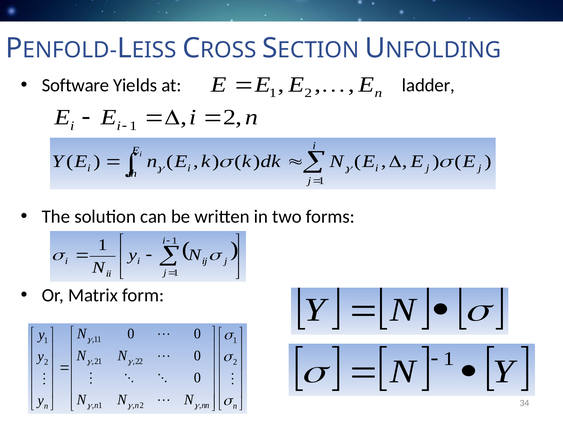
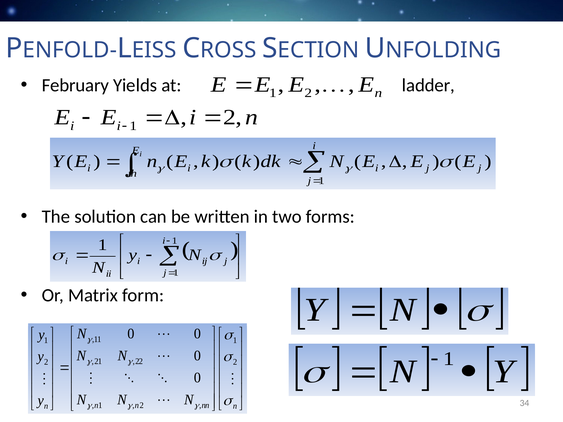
Software: Software -> February
